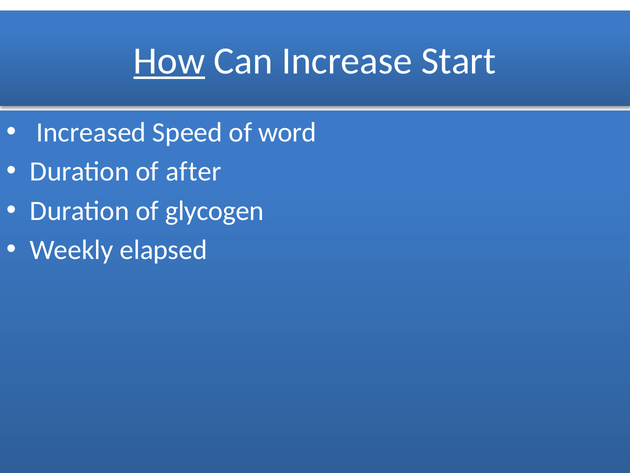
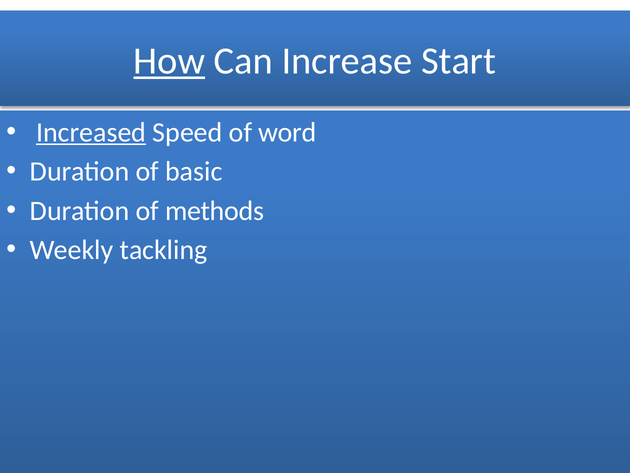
Increased underline: none -> present
after: after -> basic
glycogen: glycogen -> methods
elapsed: elapsed -> tackling
